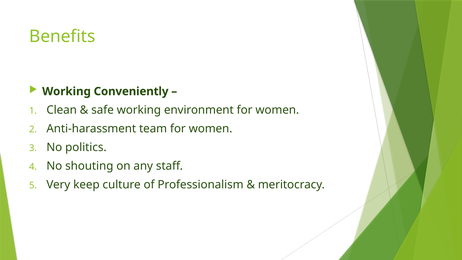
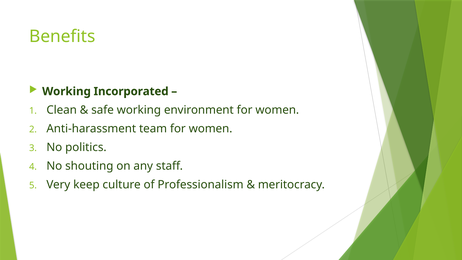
Conveniently: Conveniently -> Incorporated
